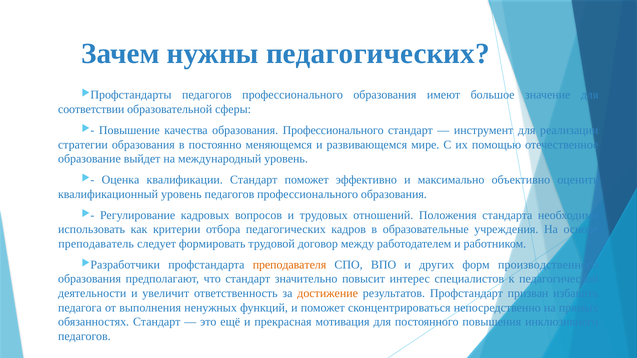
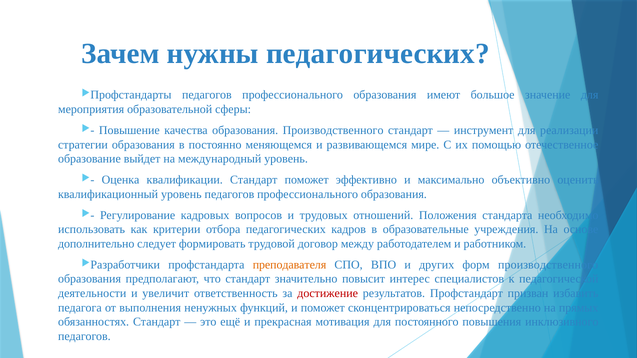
соответствии: соответствии -> мероприятия
образования Профессионального: Профессионального -> Производственного
преподаватель: преподаватель -> дополнительно
достижение colour: orange -> red
